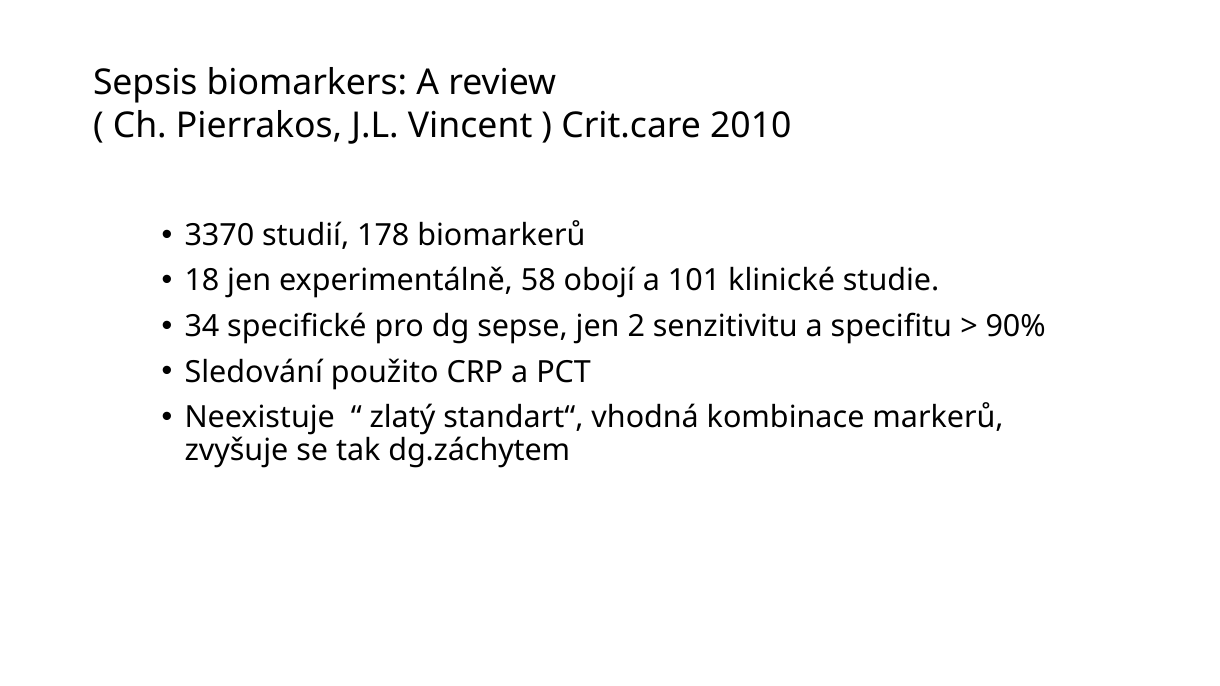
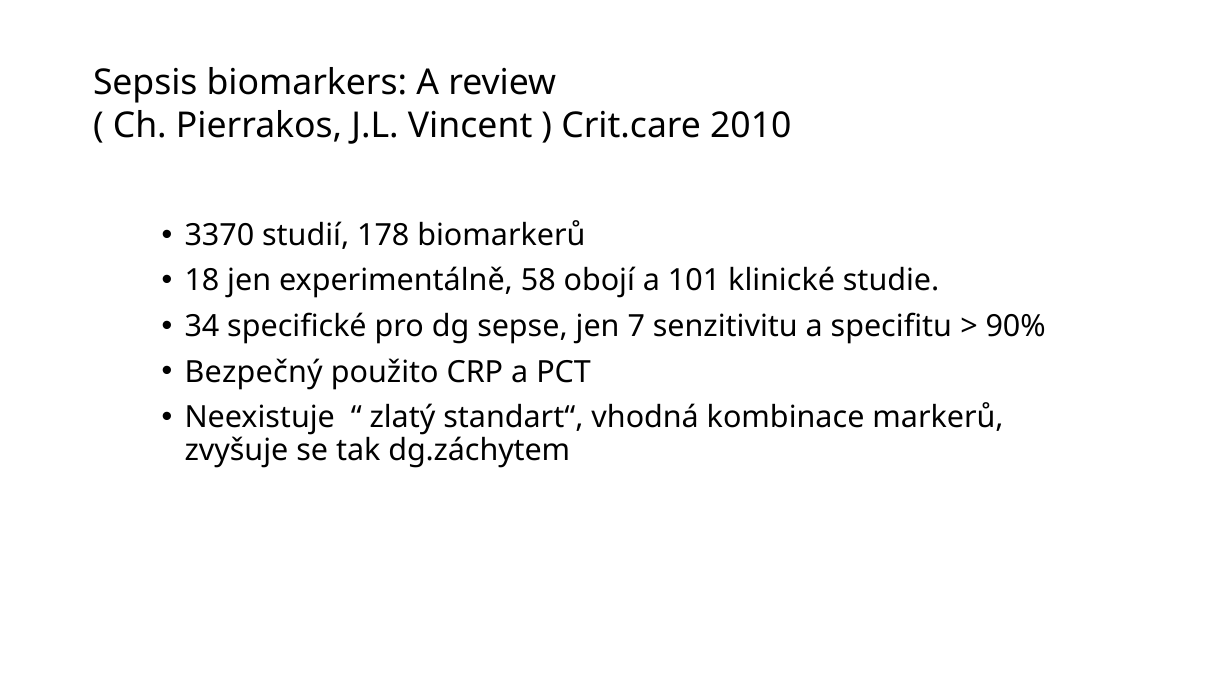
2: 2 -> 7
Sledování: Sledování -> Bezpečný
